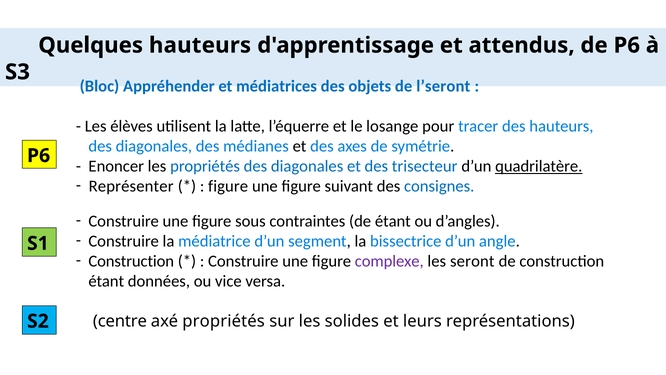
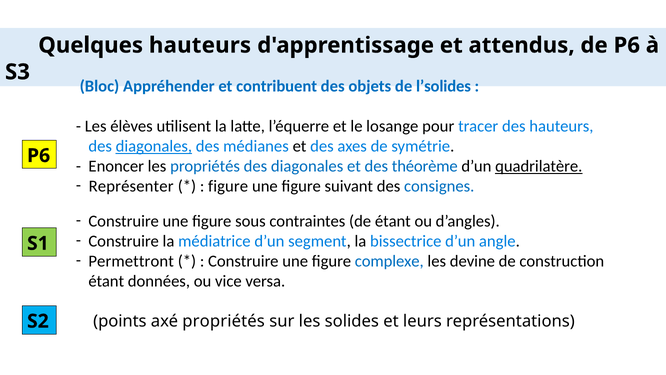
médiatrices: médiatrices -> contribuent
l’seront: l’seront -> l’solides
diagonales at (154, 146) underline: none -> present
trisecteur: trisecteur -> théorème
Construction at (131, 261): Construction -> Permettront
complexe colour: purple -> blue
seront: seront -> devine
centre: centre -> points
